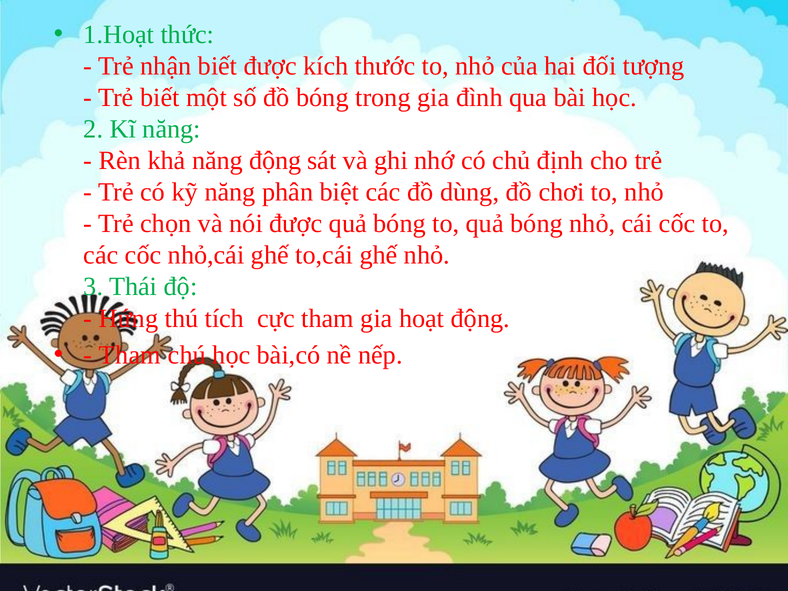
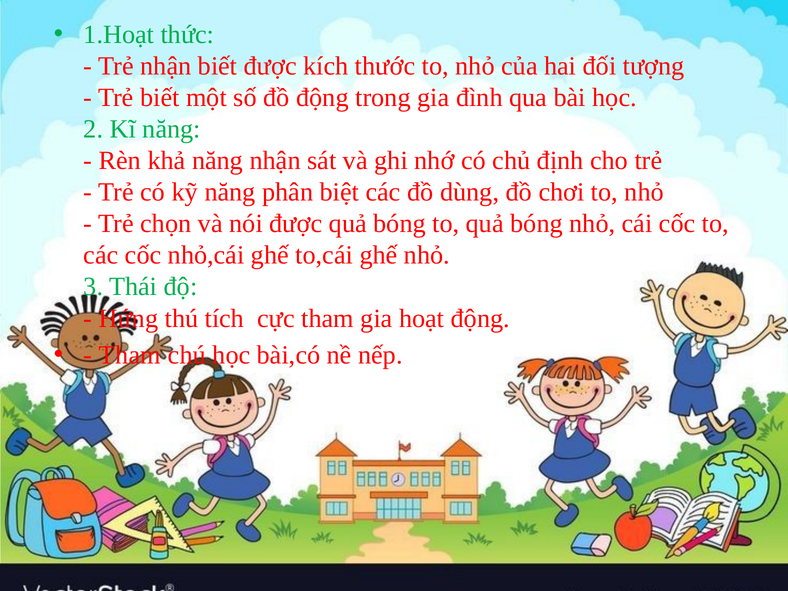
đồ bóng: bóng -> động
năng động: động -> nhận
